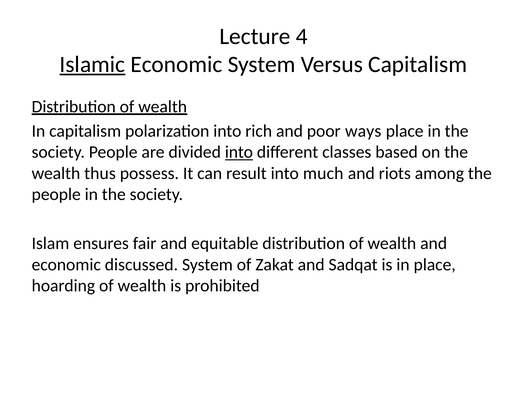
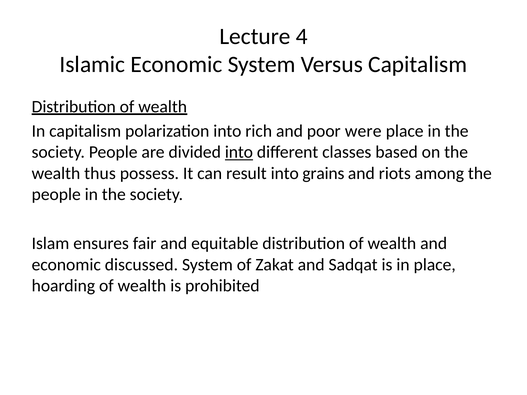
Islamic underline: present -> none
ways: ways -> were
much: much -> grains
